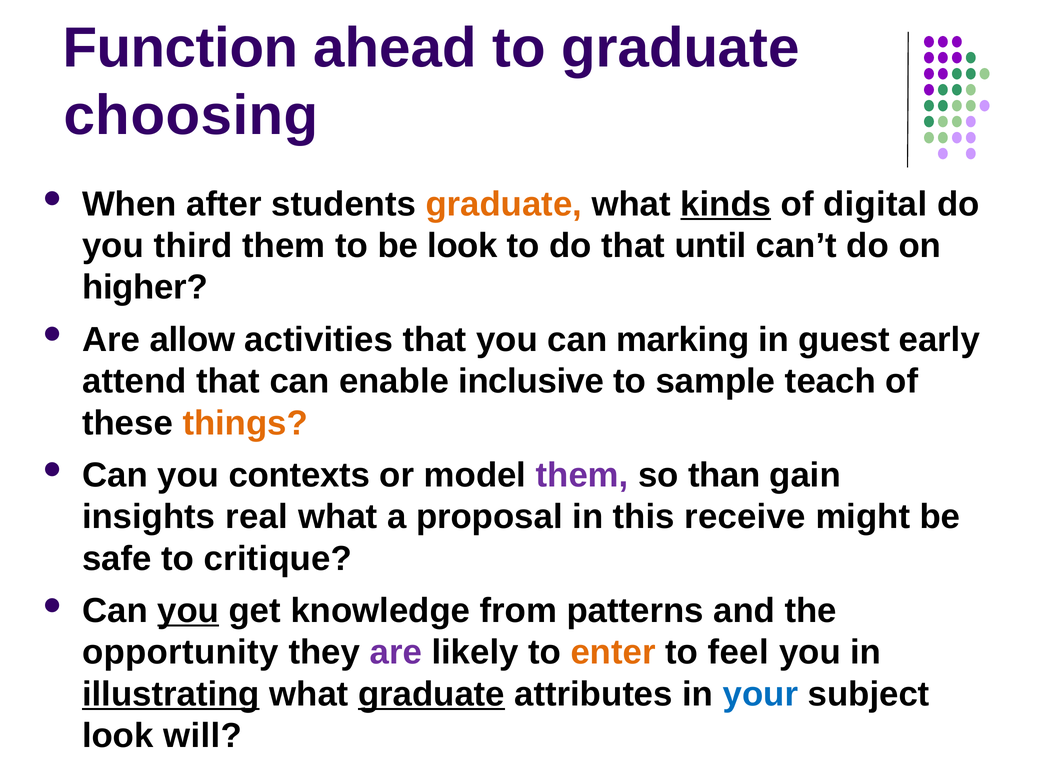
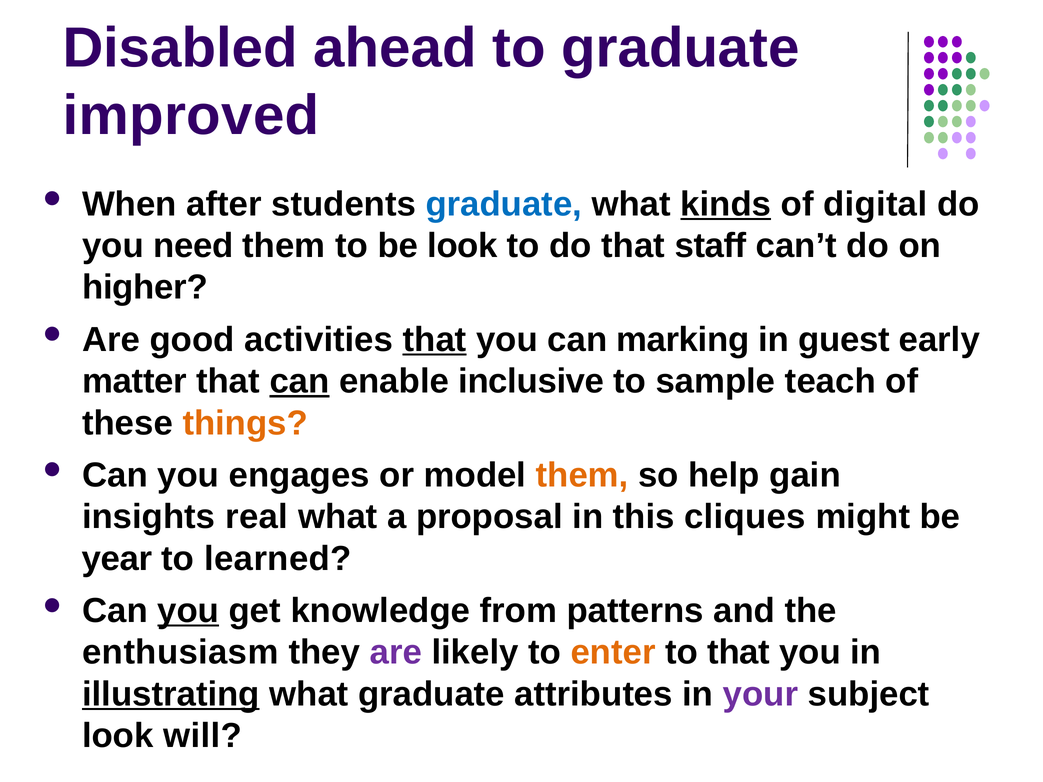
Function: Function -> Disabled
choosing: choosing -> improved
graduate at (504, 204) colour: orange -> blue
third: third -> need
until: until -> staff
allow: allow -> good
that at (435, 340) underline: none -> present
attend: attend -> matter
can at (299, 381) underline: none -> present
contexts: contexts -> engages
them at (582, 475) colour: purple -> orange
than: than -> help
receive: receive -> cliques
safe: safe -> year
critique: critique -> learned
opportunity: opportunity -> enthusiasm
to feel: feel -> that
graduate at (431, 694) underline: present -> none
your colour: blue -> purple
